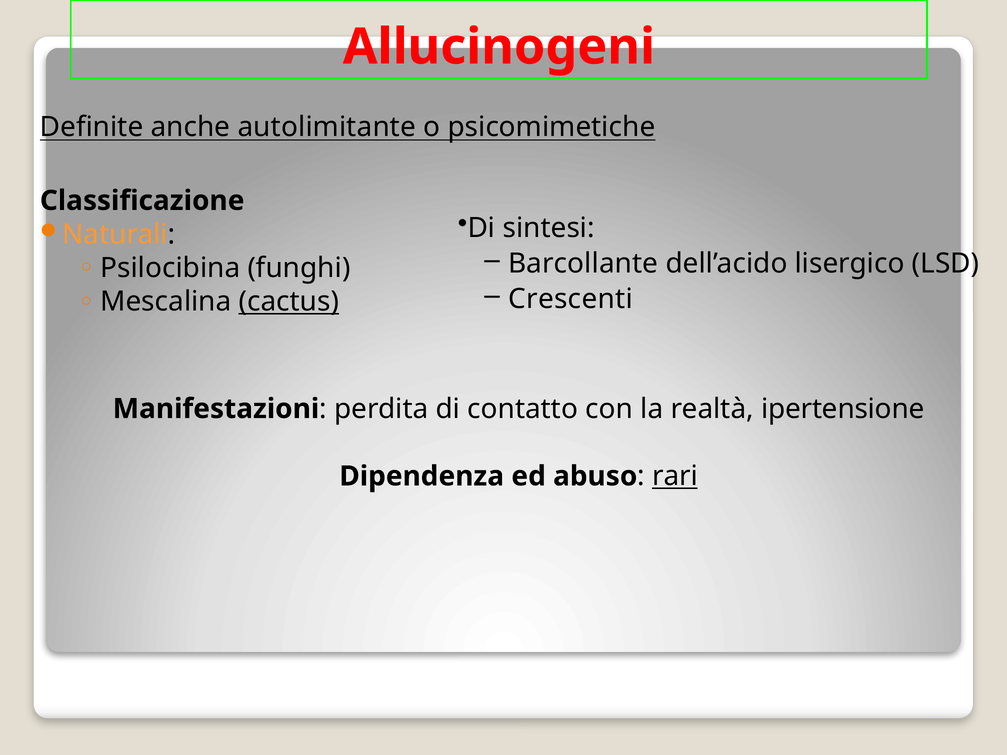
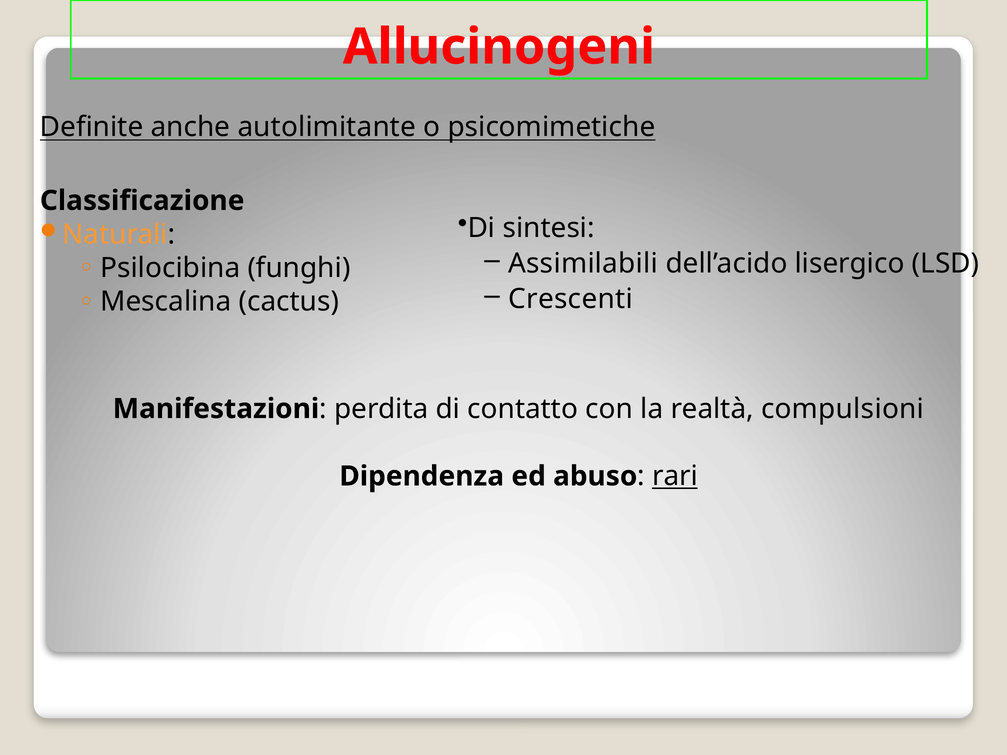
Barcollante: Barcollante -> Assimilabili
cactus underline: present -> none
ipertensione: ipertensione -> compulsioni
